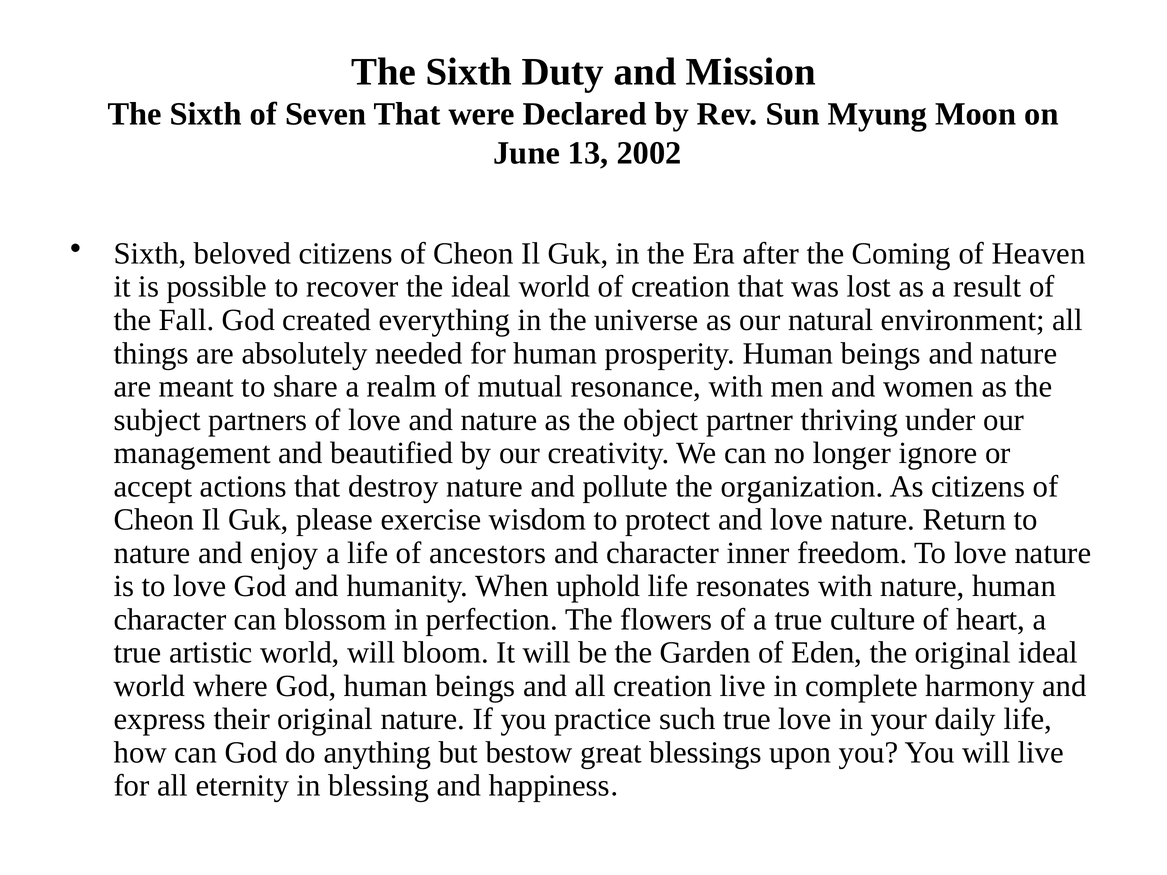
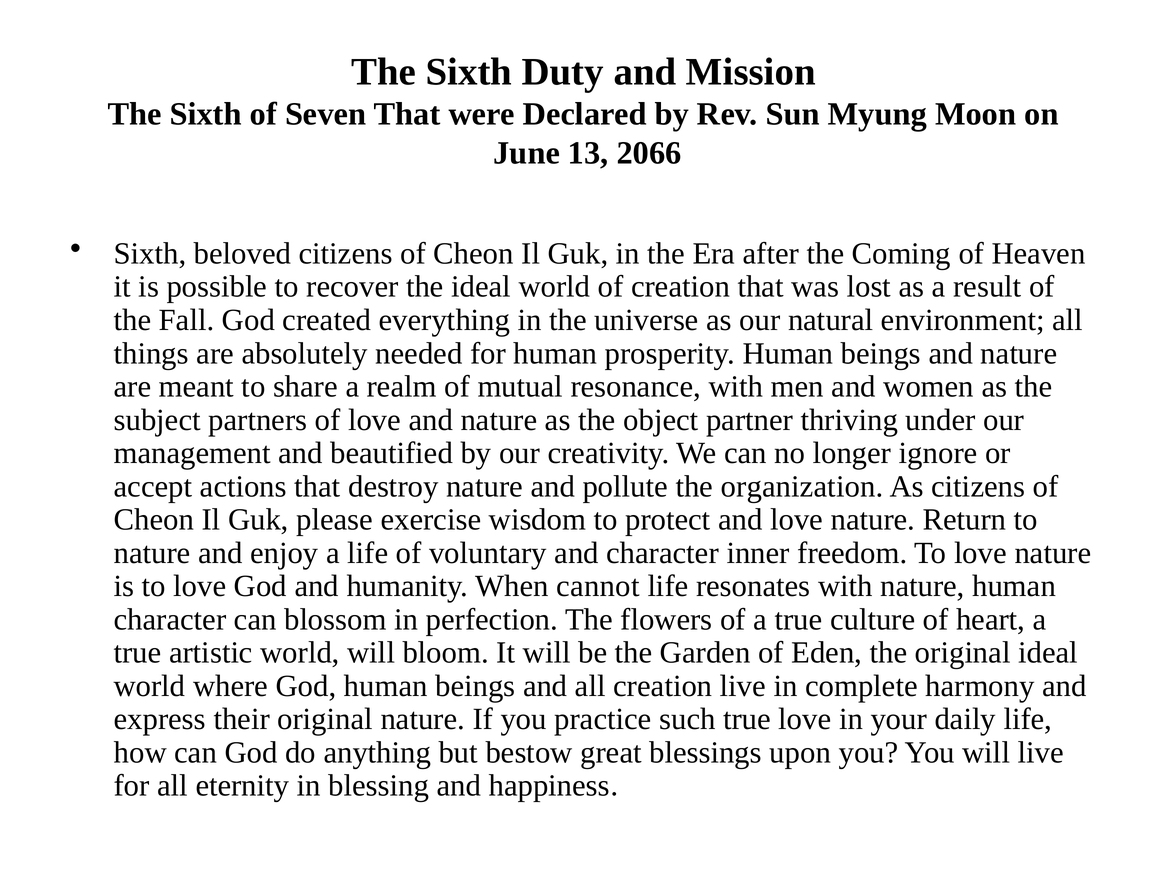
2002: 2002 -> 2066
ancestors: ancestors -> voluntary
uphold: uphold -> cannot
